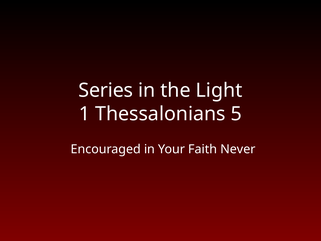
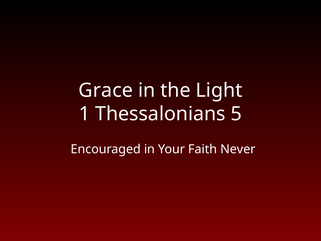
Series: Series -> Grace
